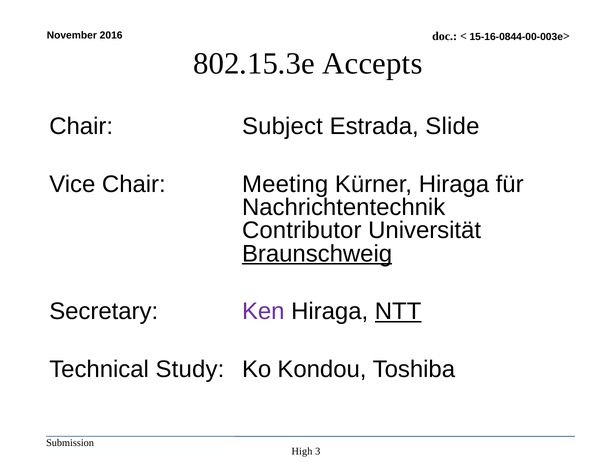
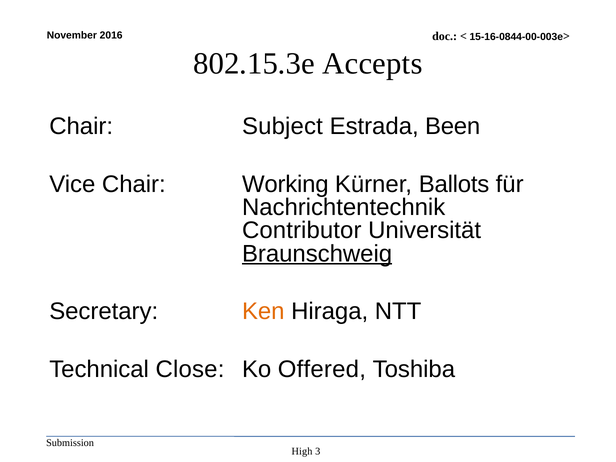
Slide: Slide -> Been
Meeting: Meeting -> Working
Kürner Hiraga: Hiraga -> Ballots
Ken colour: purple -> orange
NTT underline: present -> none
Study: Study -> Close
Kondou: Kondou -> Offered
